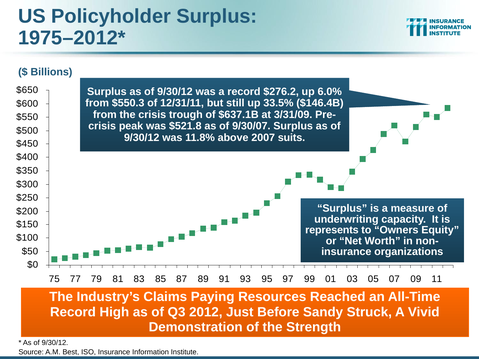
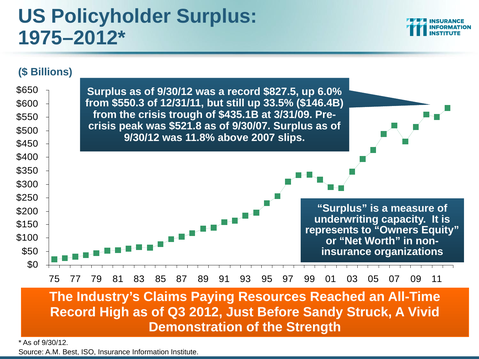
$276.2: $276.2 -> $827.5
$637.1B: $637.1B -> $435.1B
suits: suits -> slips
